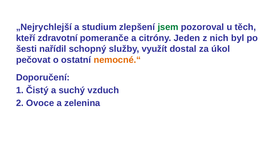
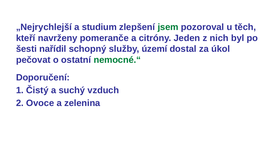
zdravotní: zdravotní -> navrženy
využít: využít -> území
nemocné.“ colour: orange -> green
